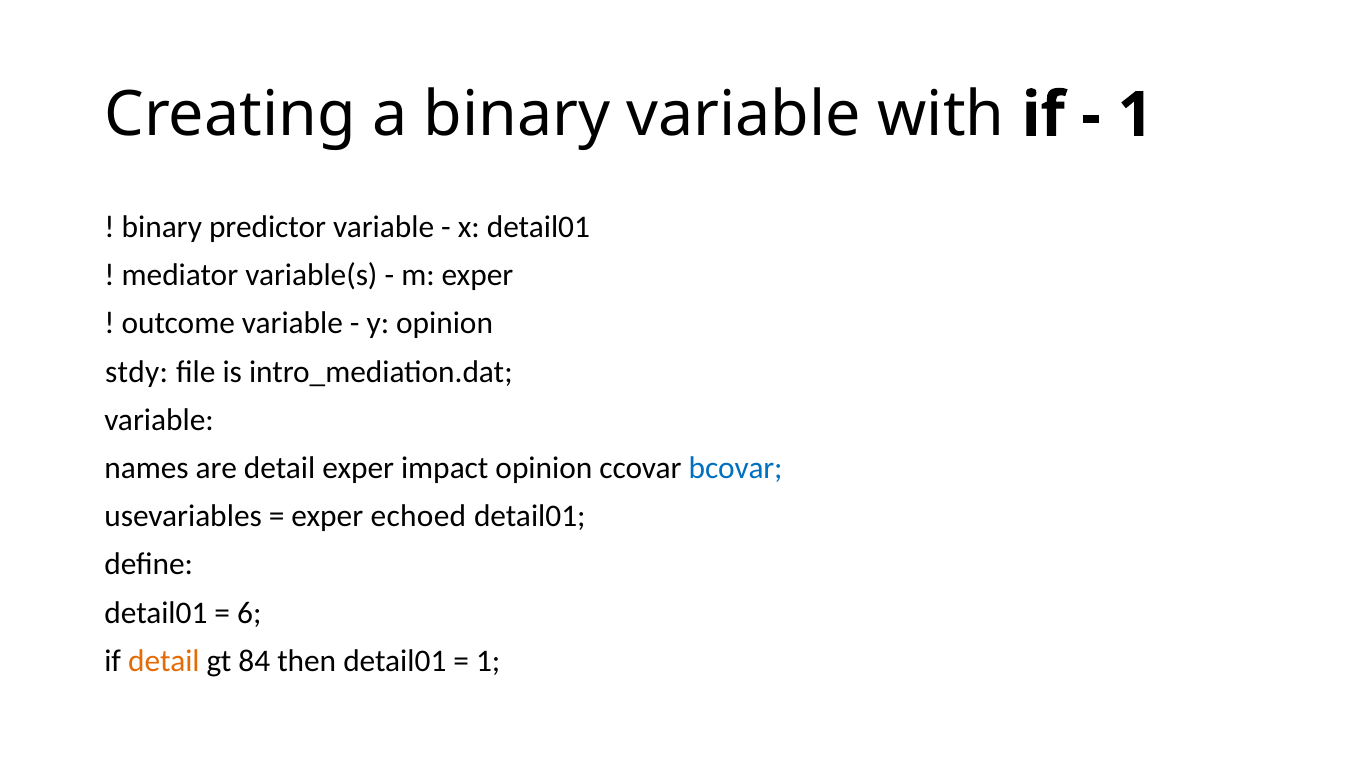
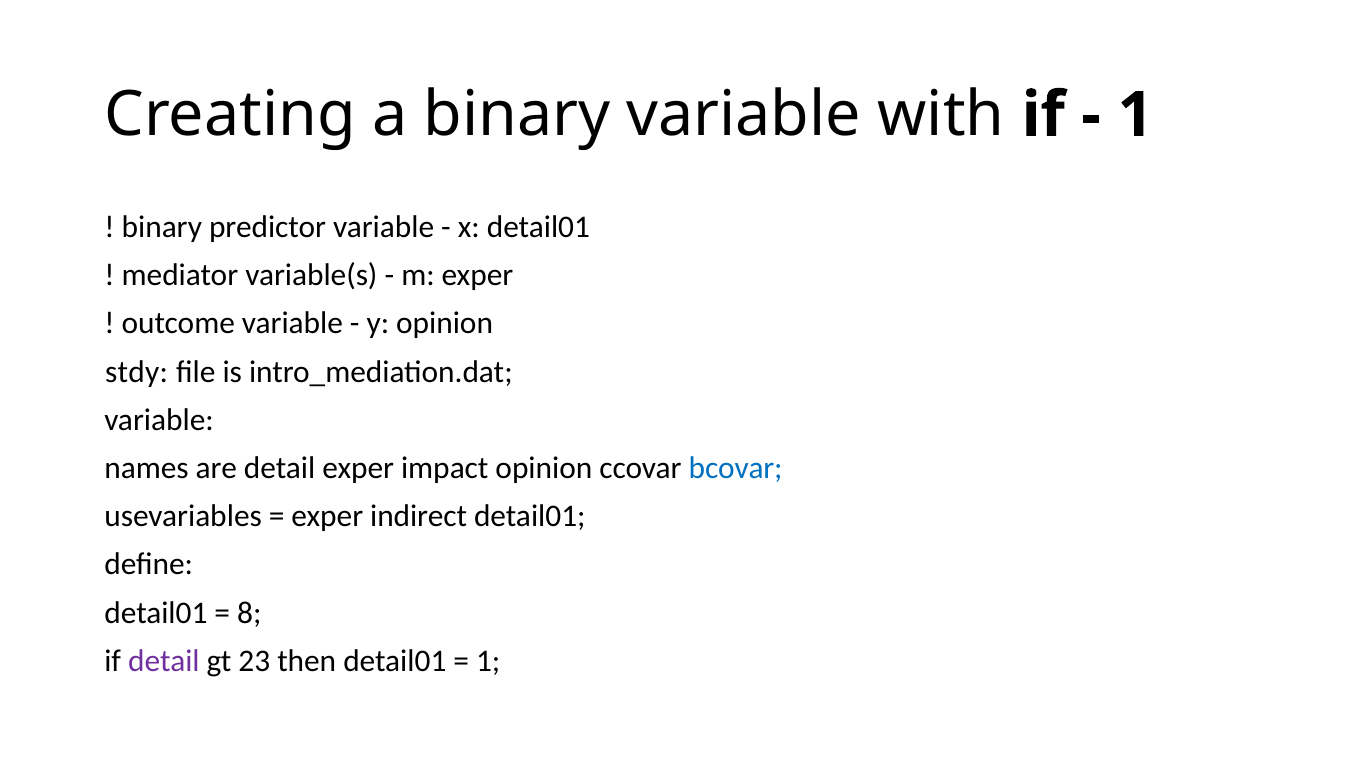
echoed: echoed -> indirect
6: 6 -> 8
detail at (164, 661) colour: orange -> purple
84: 84 -> 23
